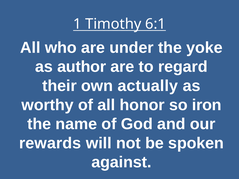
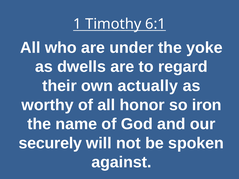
author: author -> dwells
rewards: rewards -> securely
